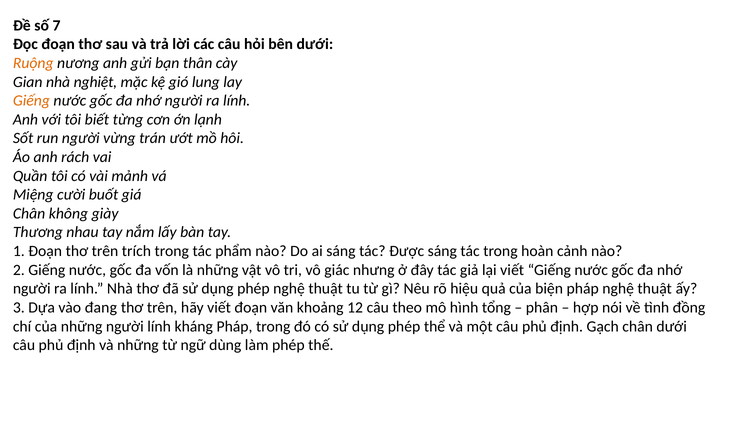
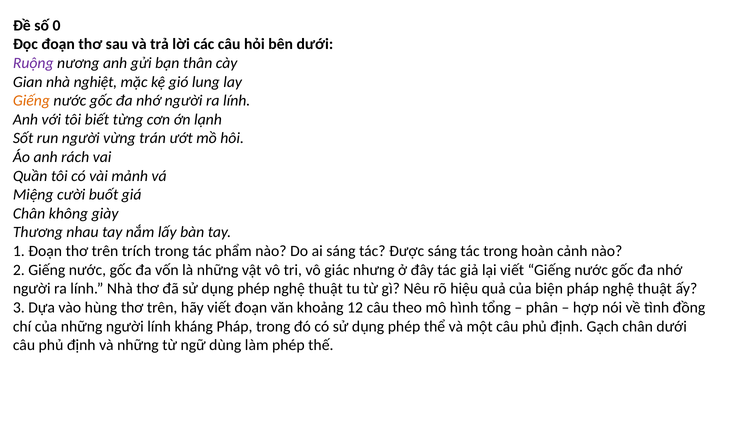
7: 7 -> 0
Ruộng colour: orange -> purple
đang: đang -> hùng
